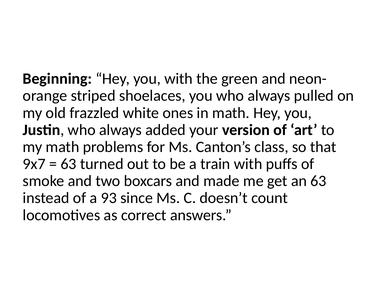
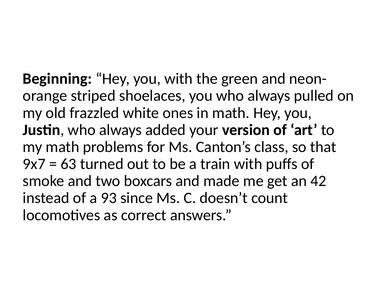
an 63: 63 -> 42
